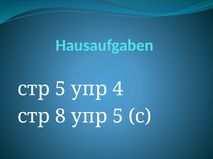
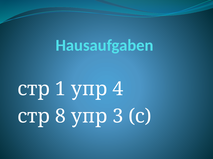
стр 5: 5 -> 1
упр 5: 5 -> 3
